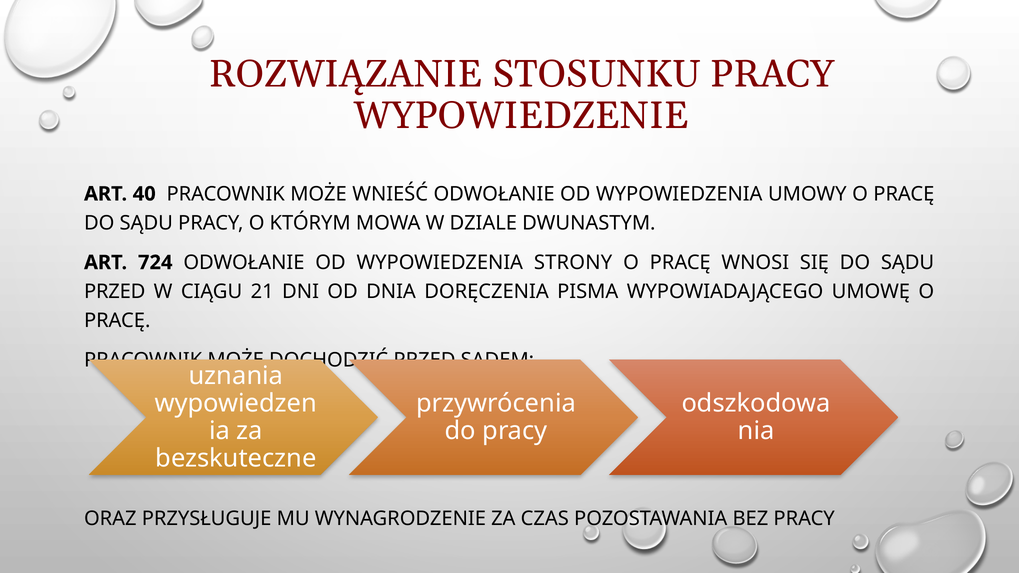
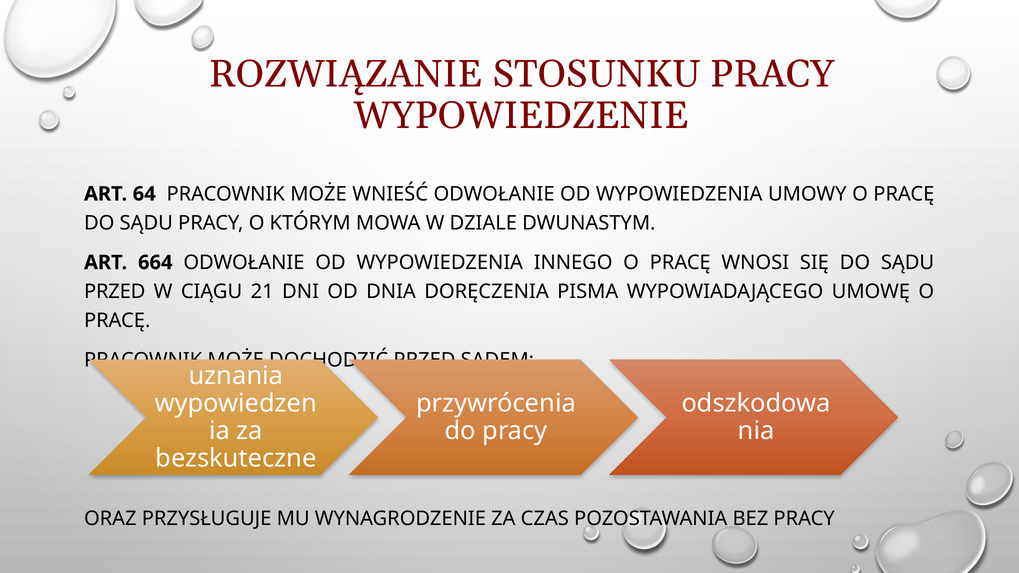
40: 40 -> 64
724: 724 -> 664
STRONY: STRONY -> INNEGO
